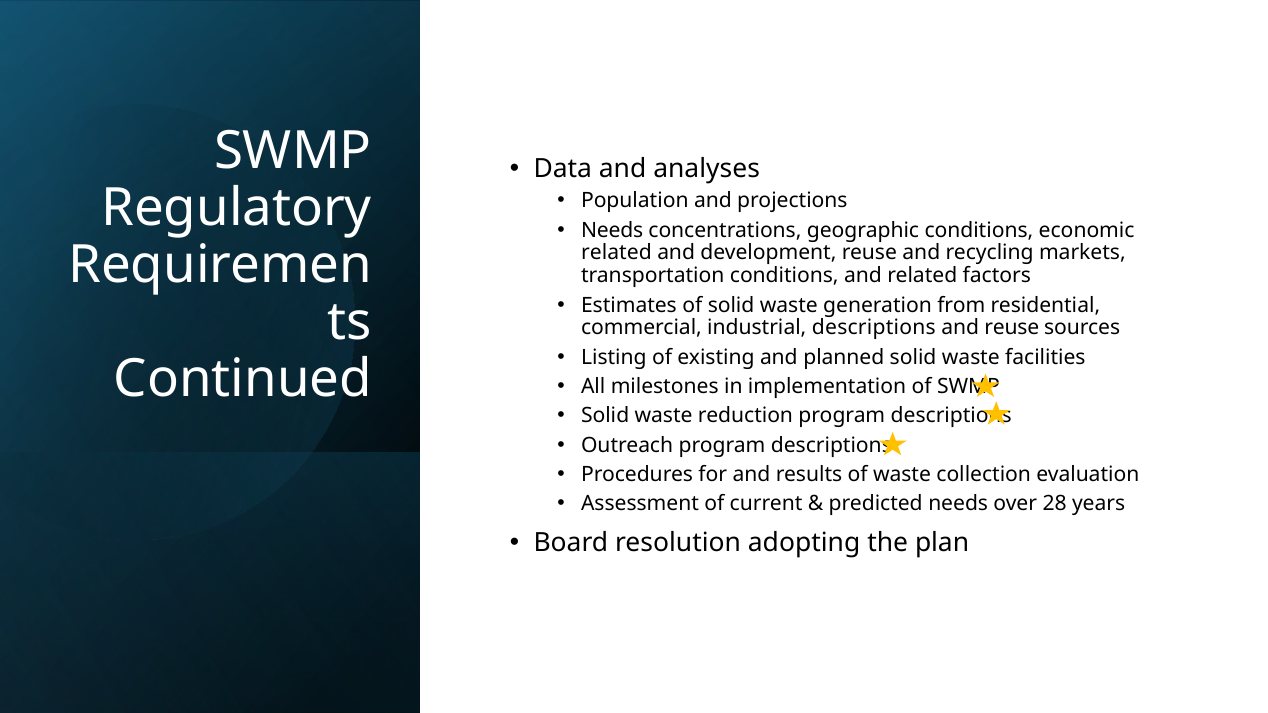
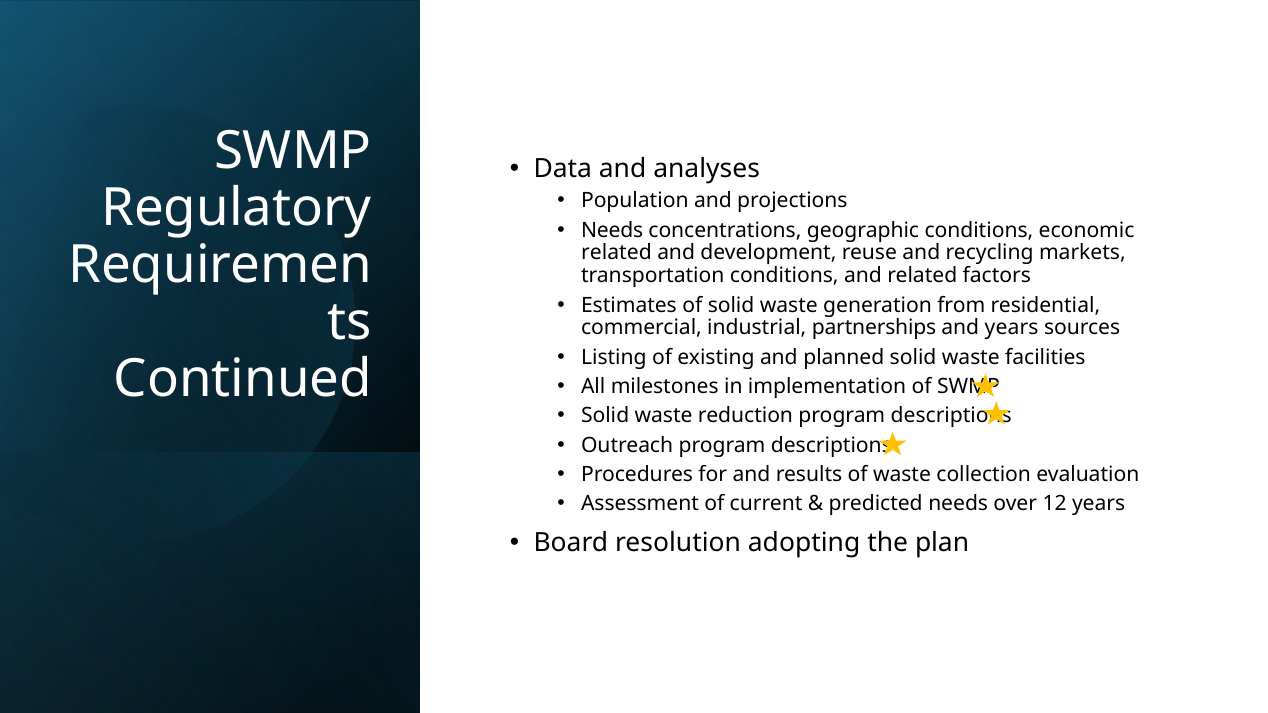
industrial descriptions: descriptions -> partnerships
and reuse: reuse -> years
28: 28 -> 12
